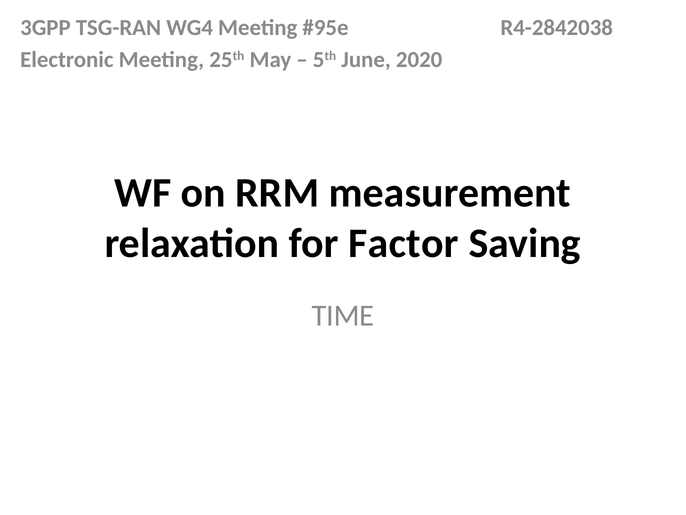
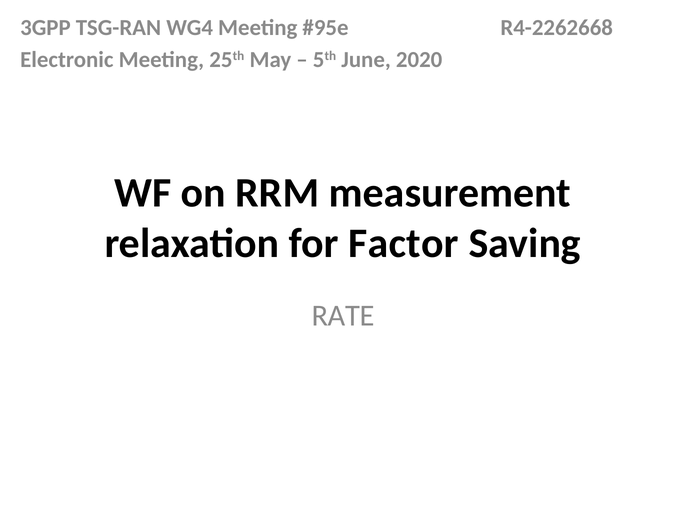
R4-2842038: R4-2842038 -> R4-2262668
TIME: TIME -> RATE
